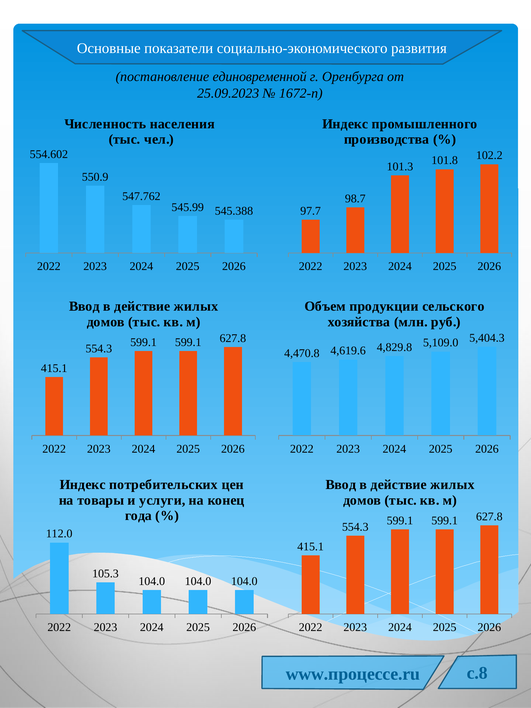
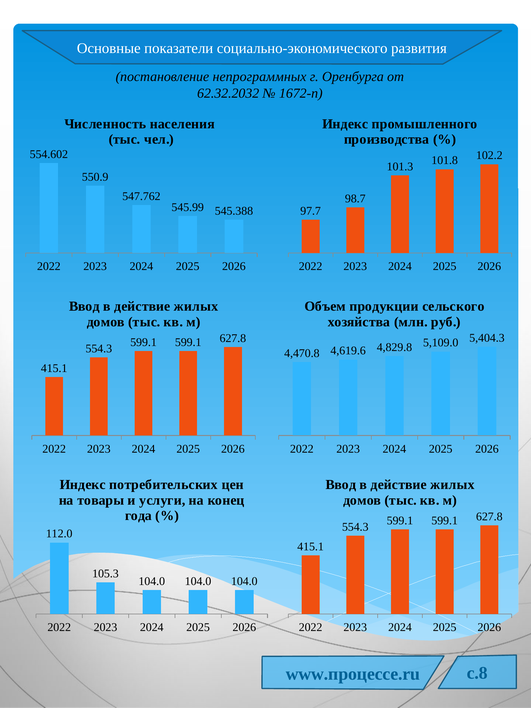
единовременной: единовременной -> непрограммных
25.09.2023: 25.09.2023 -> 62.32.2032
